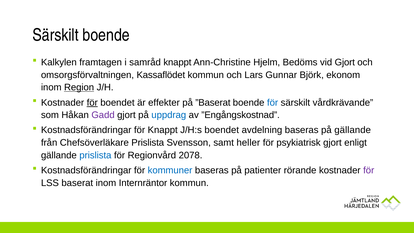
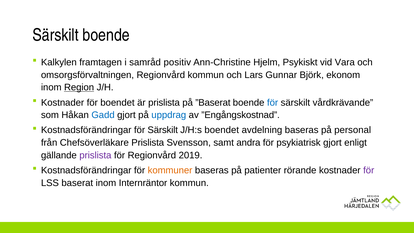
samråd knappt: knappt -> positiv
Bedöms: Bedöms -> Psykiskt
vid Gjort: Gjort -> Vara
omsorgsförvaltningen Kassaflödet: Kassaflödet -> Regionvård
för at (92, 102) underline: present -> none
är effekter: effekter -> prislista
Gadd colour: purple -> blue
Kostnadsförändringar för Knappt: Knappt -> Särskilt
på gällande: gällande -> personal
heller: heller -> andra
prislista at (95, 155) colour: blue -> purple
2078: 2078 -> 2019
kommuner colour: blue -> orange
